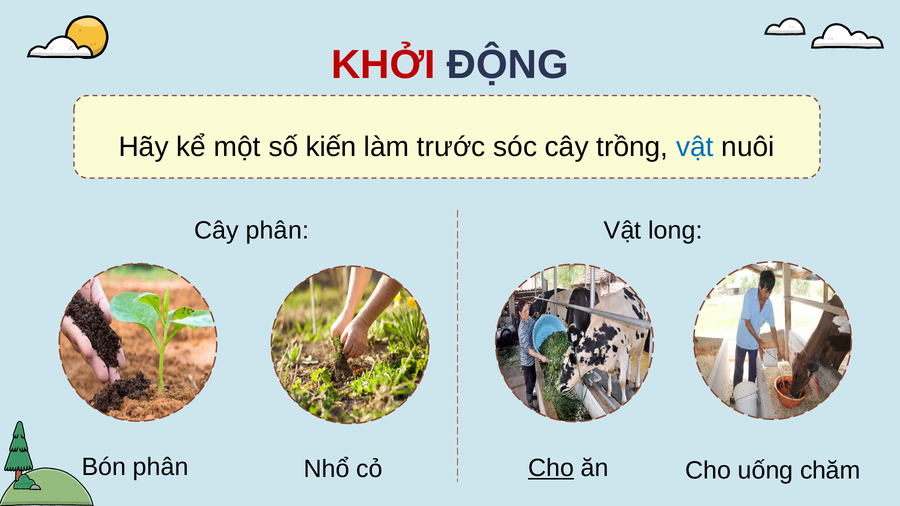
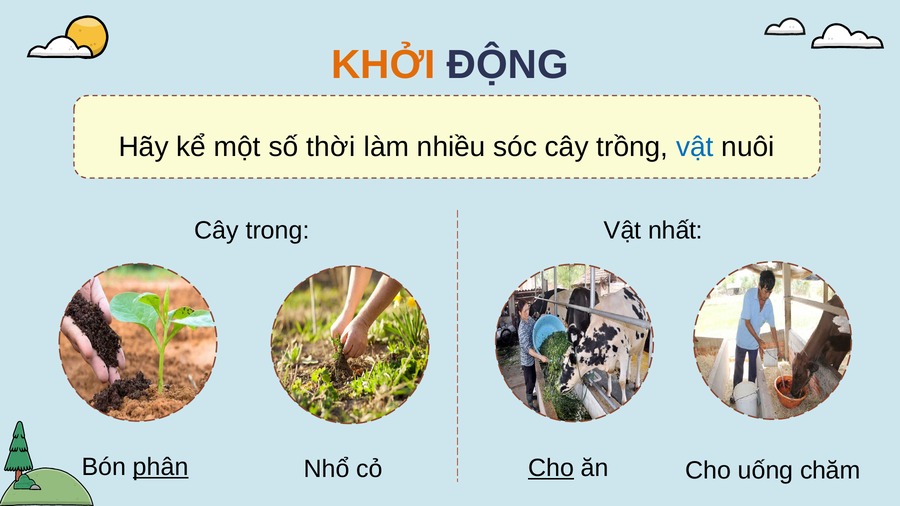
KHỞI colour: red -> orange
kiến: kiến -> thời
trước: trước -> nhiều
Cây phân: phân -> trong
long: long -> nhất
phân at (161, 467) underline: none -> present
